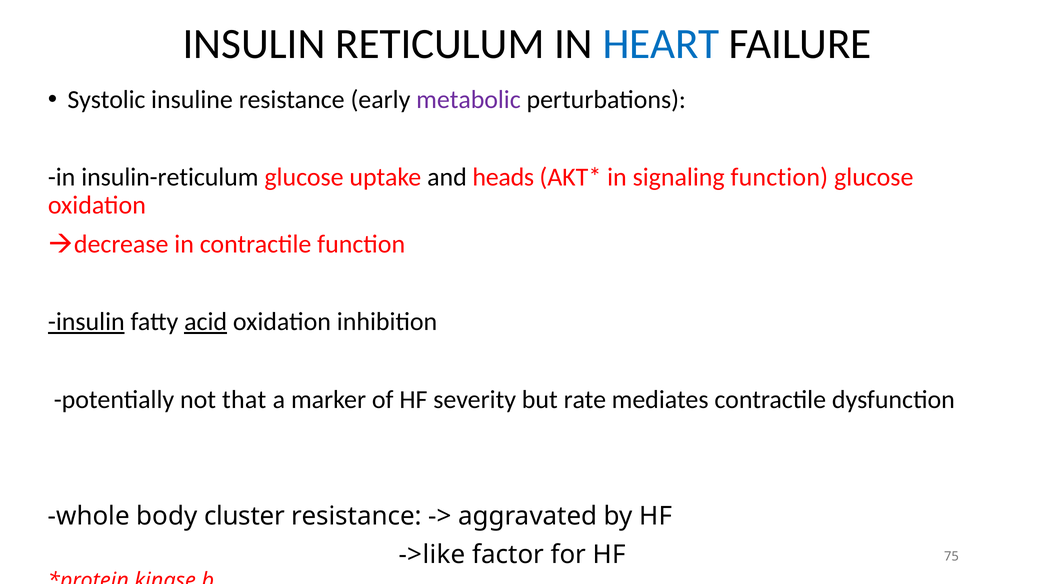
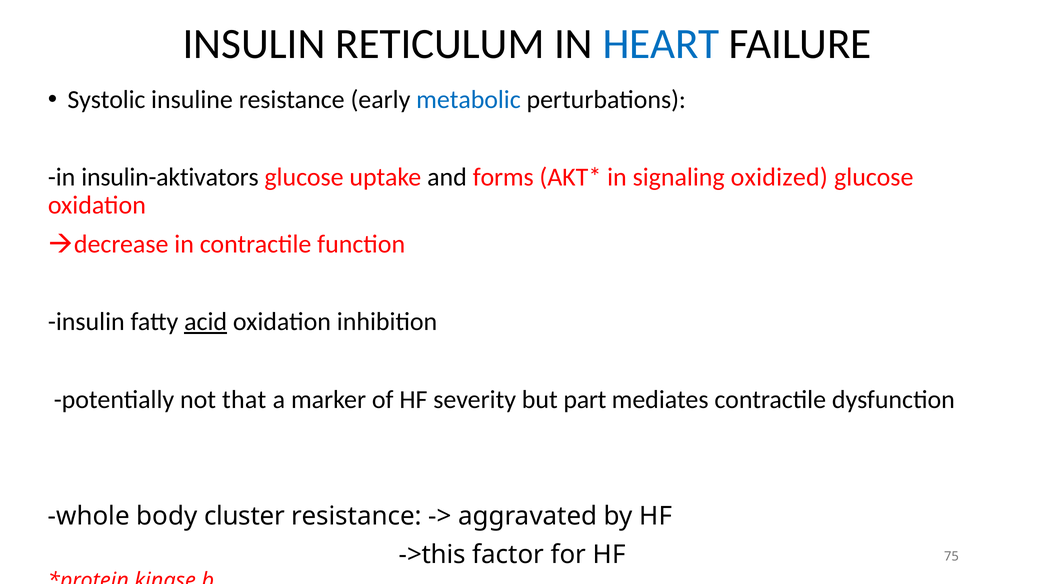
metabolic colour: purple -> blue
insulin-reticulum: insulin-reticulum -> insulin-aktivators
heads: heads -> forms
signaling function: function -> oxidized
insulin at (86, 322) underline: present -> none
rate: rate -> part
->like: ->like -> ->this
